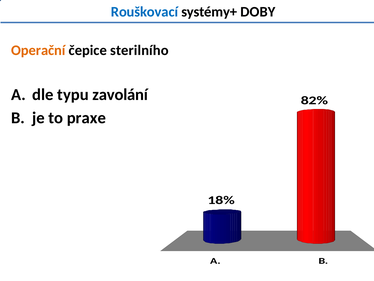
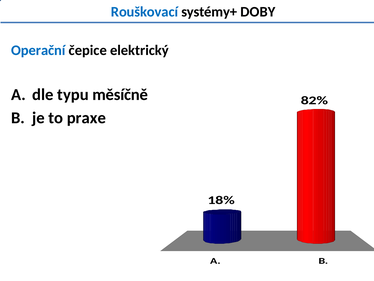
Operační colour: orange -> blue
sterilního: sterilního -> elektrický
zavolání: zavolání -> měsíčně
